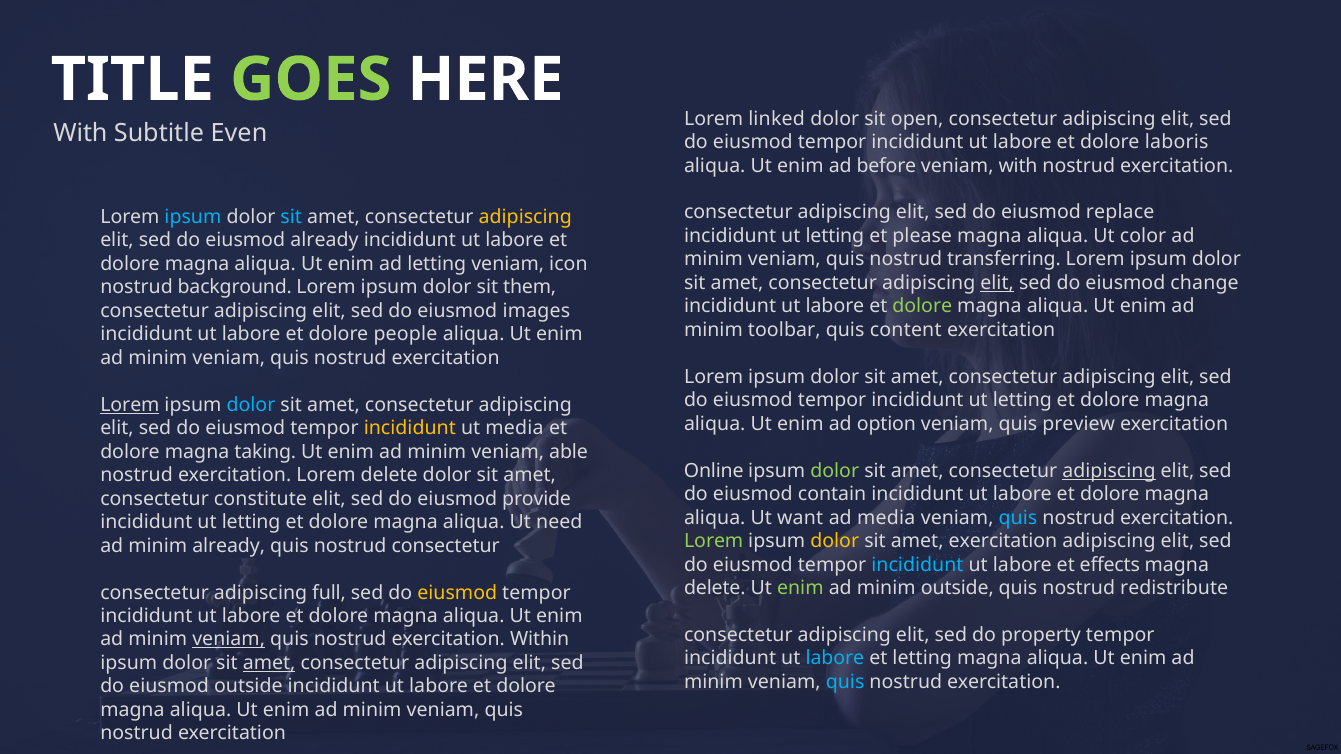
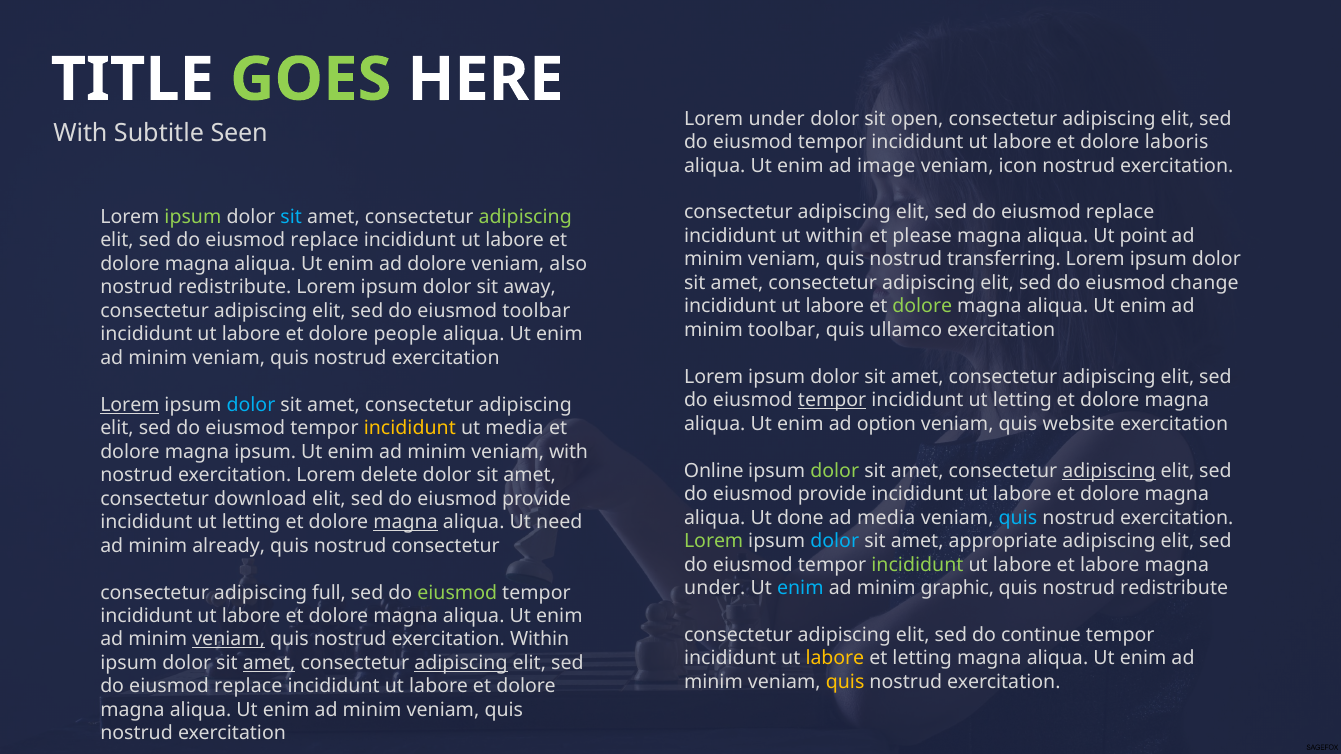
Lorem linked: linked -> under
Even: Even -> Seen
before: before -> image
veniam with: with -> icon
ipsum at (193, 217) colour: light blue -> light green
adipiscing at (525, 217) colour: yellow -> light green
letting at (835, 236): letting -> within
color: color -> point
already at (324, 241): already -> replace
ad letting: letting -> dolore
icon: icon -> also
elit at (997, 283) underline: present -> none
background at (235, 288): background -> redistribute
them: them -> away
eiusmod images: images -> toolbar
content: content -> ullamco
tempor at (832, 400) underline: none -> present
preview: preview -> website
magna taking: taking -> ipsum
veniam able: able -> with
contain at (832, 494): contain -> provide
constitute: constitute -> download
want: want -> done
magna at (406, 522) underline: none -> present
dolor at (835, 541) colour: yellow -> light blue
amet exercitation: exercitation -> appropriate
incididunt at (917, 565) colour: light blue -> light green
et effects: effects -> labore
delete at (715, 588): delete -> under
enim at (800, 588) colour: light green -> light blue
minim outside: outside -> graphic
eiusmod at (457, 593) colour: yellow -> light green
property: property -> continue
labore at (835, 659) colour: light blue -> yellow
adipiscing at (461, 663) underline: none -> present
quis at (845, 682) colour: light blue -> yellow
outside at (248, 687): outside -> replace
